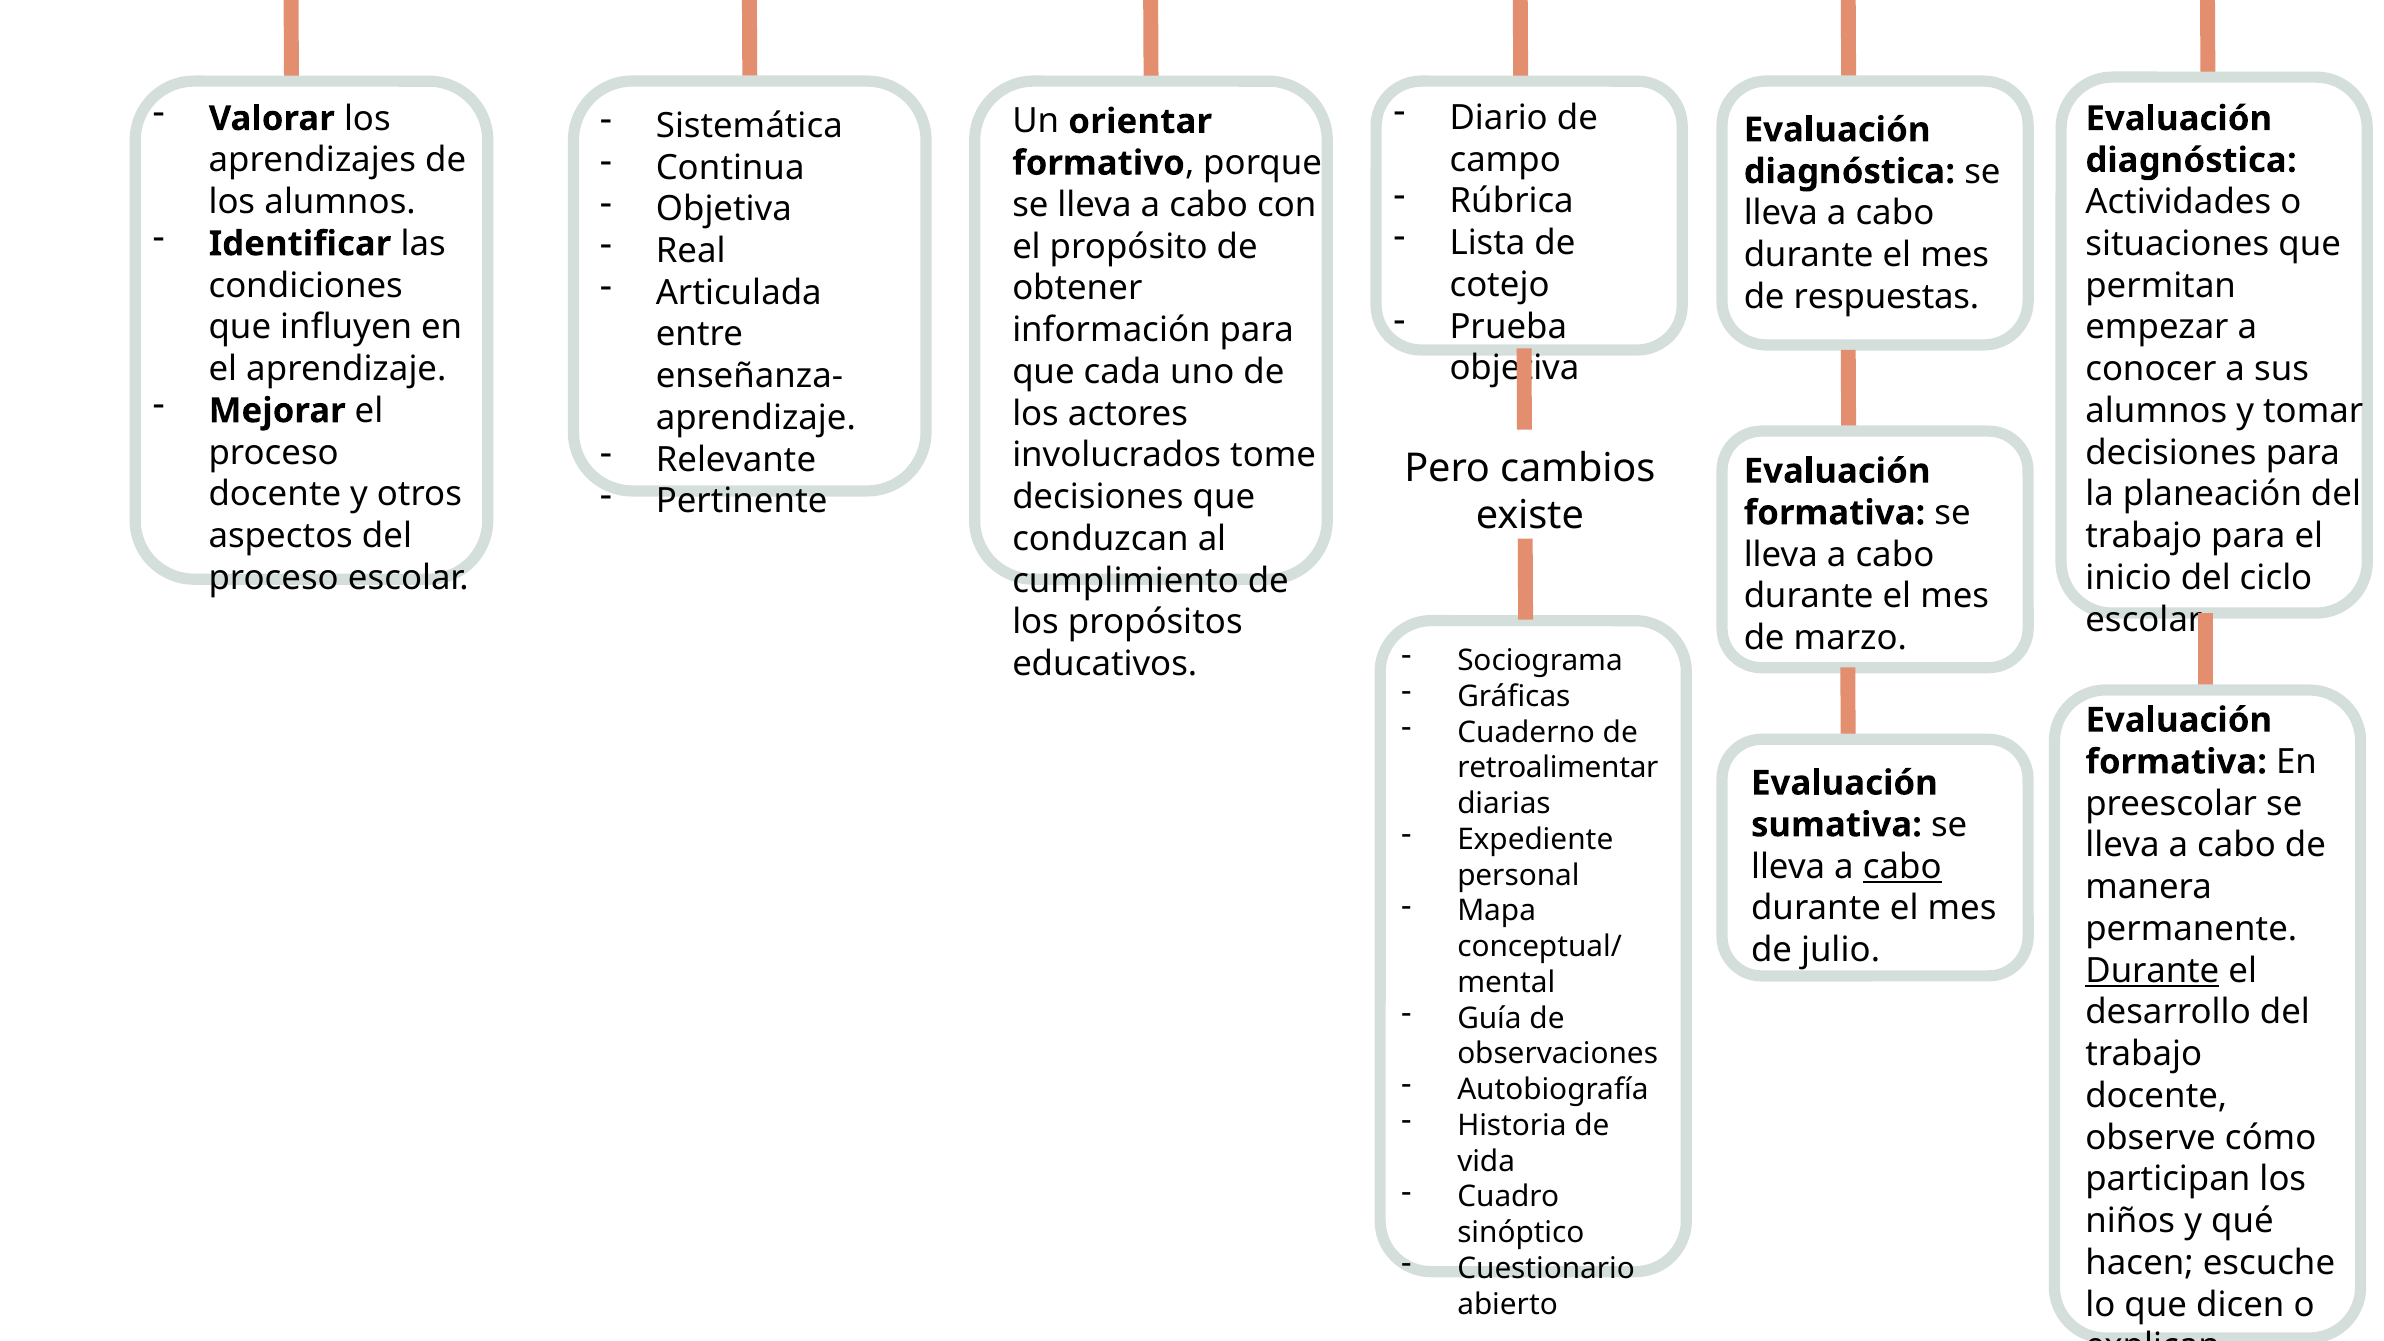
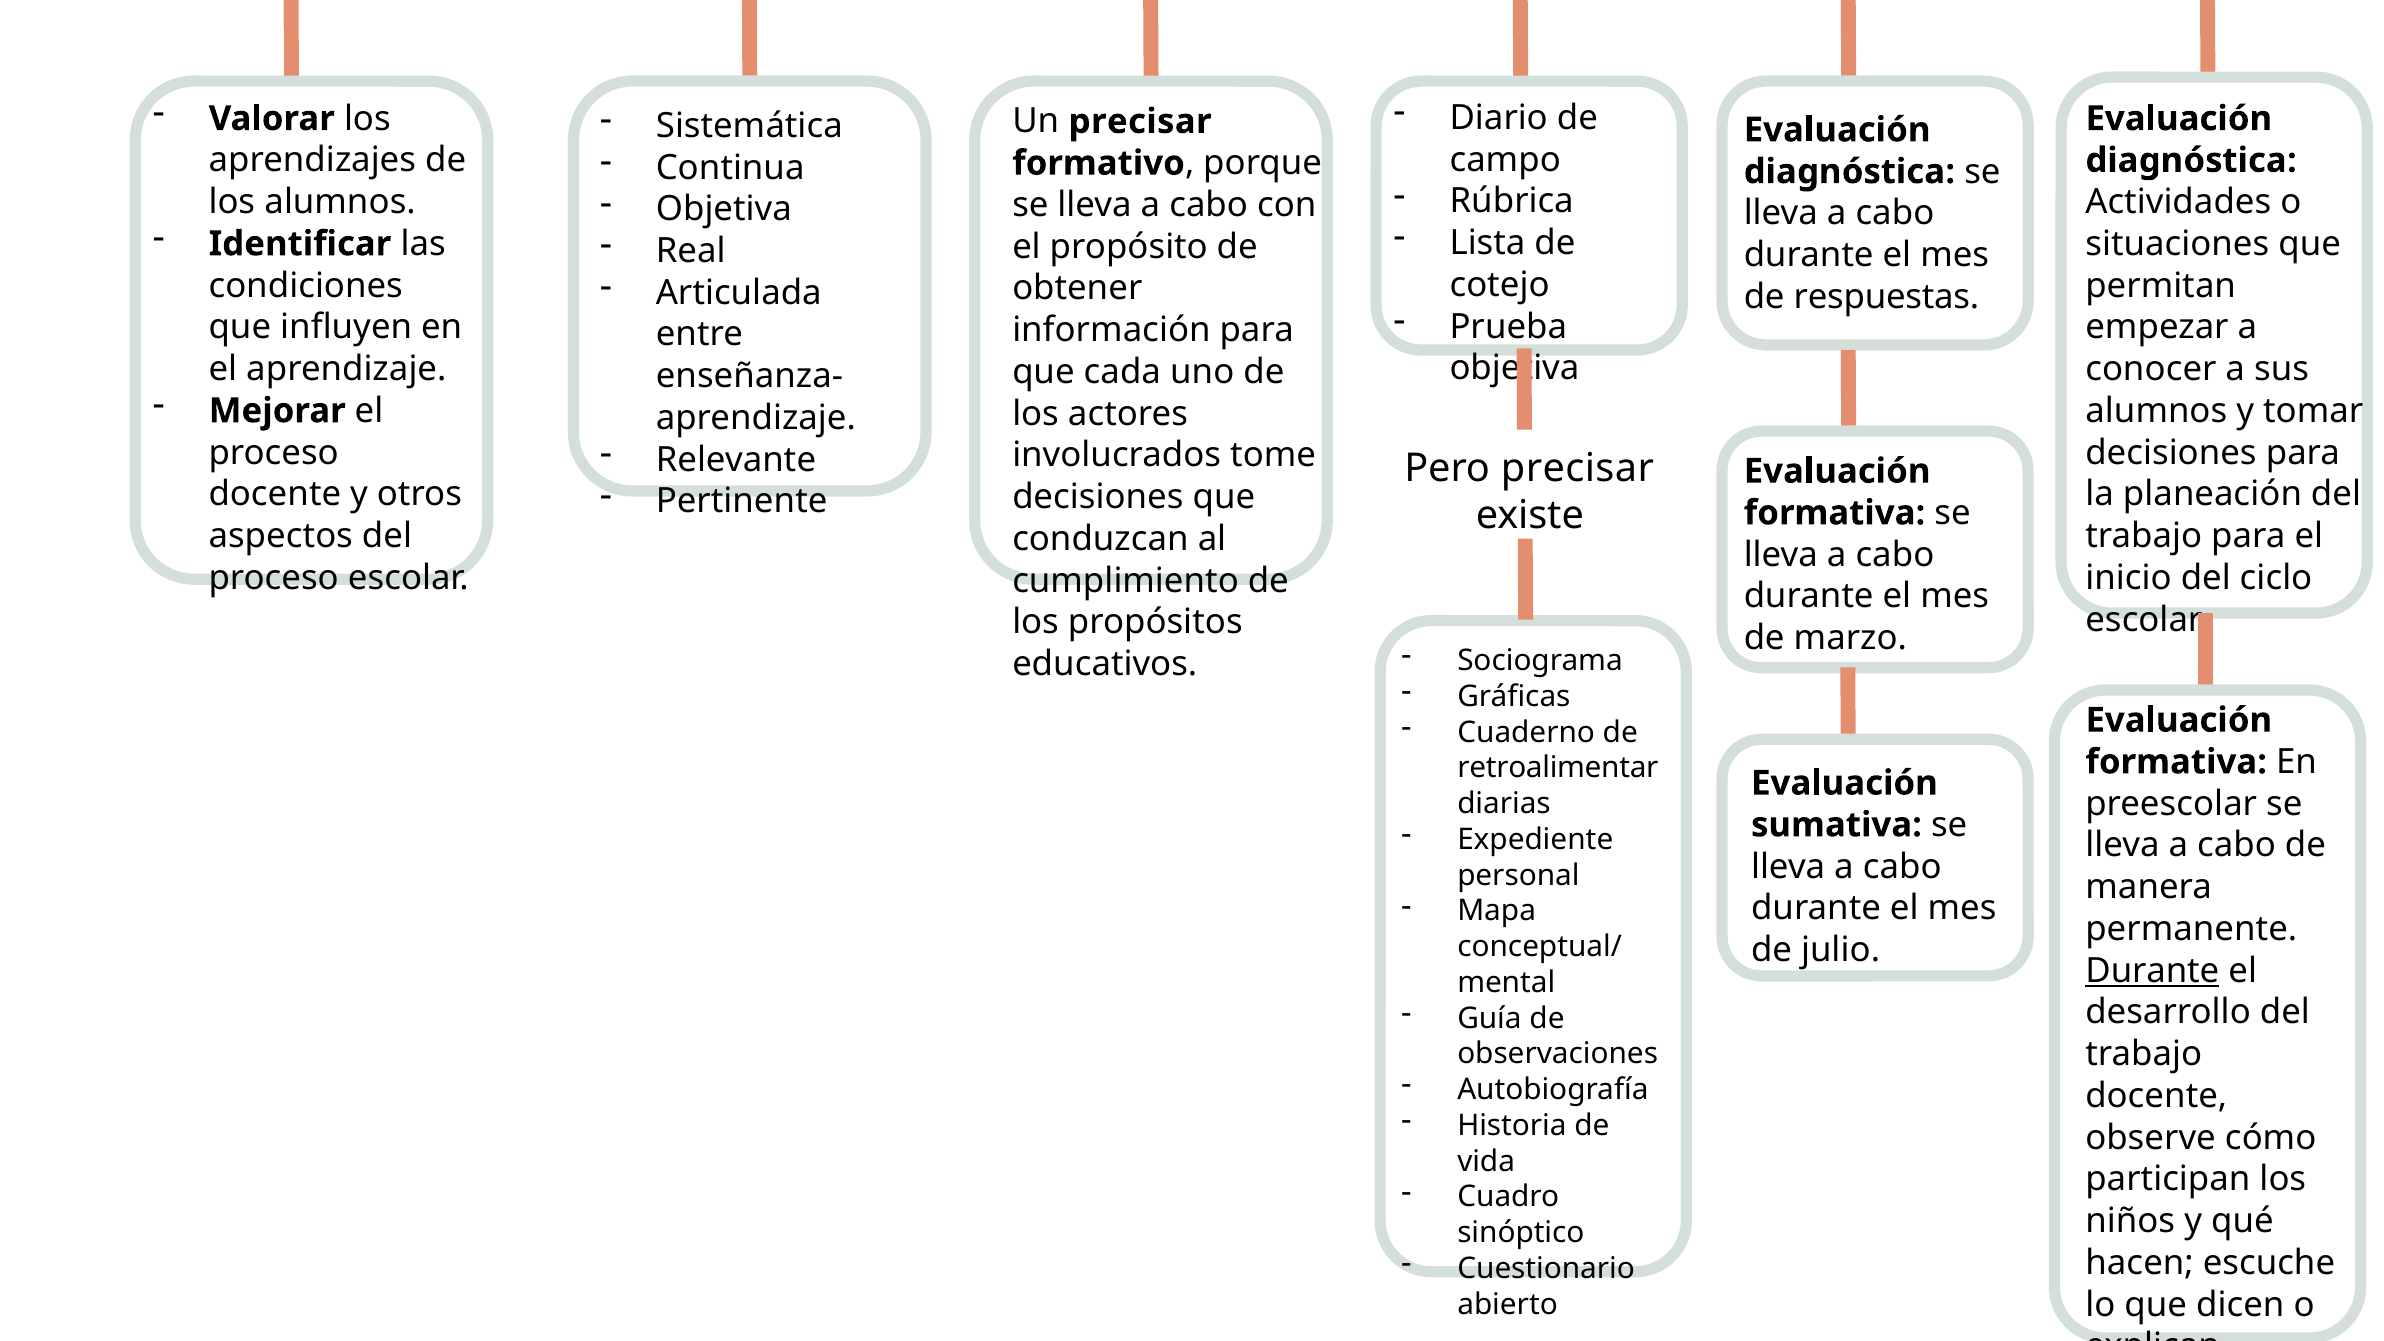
Un orientar: orientar -> precisar
Pero cambios: cambios -> precisar
cabo at (1902, 867) underline: present -> none
